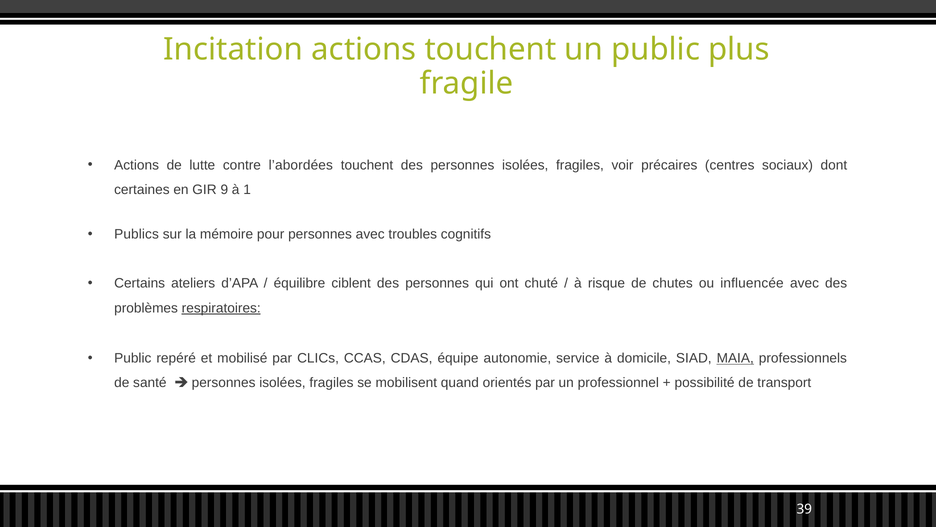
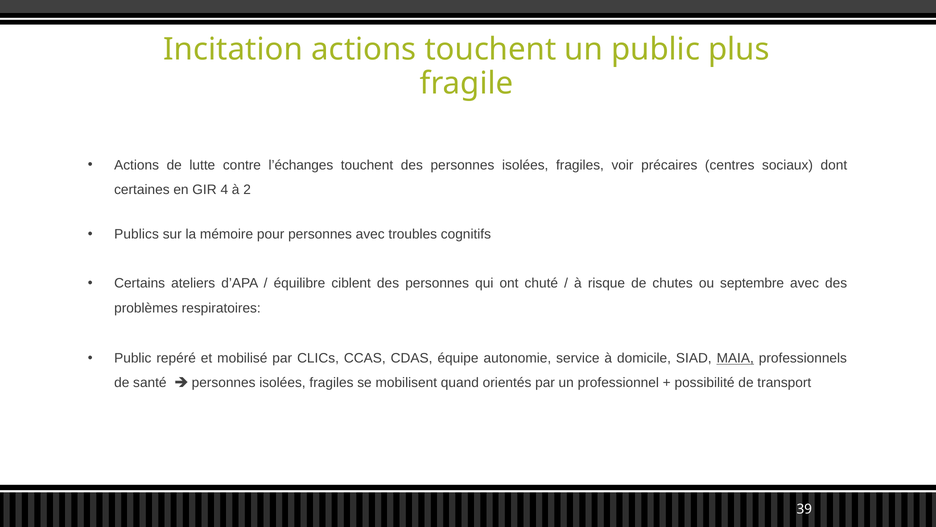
l’abordées: l’abordées -> l’échanges
9: 9 -> 4
1: 1 -> 2
influencée: influencée -> septembre
respiratoires underline: present -> none
